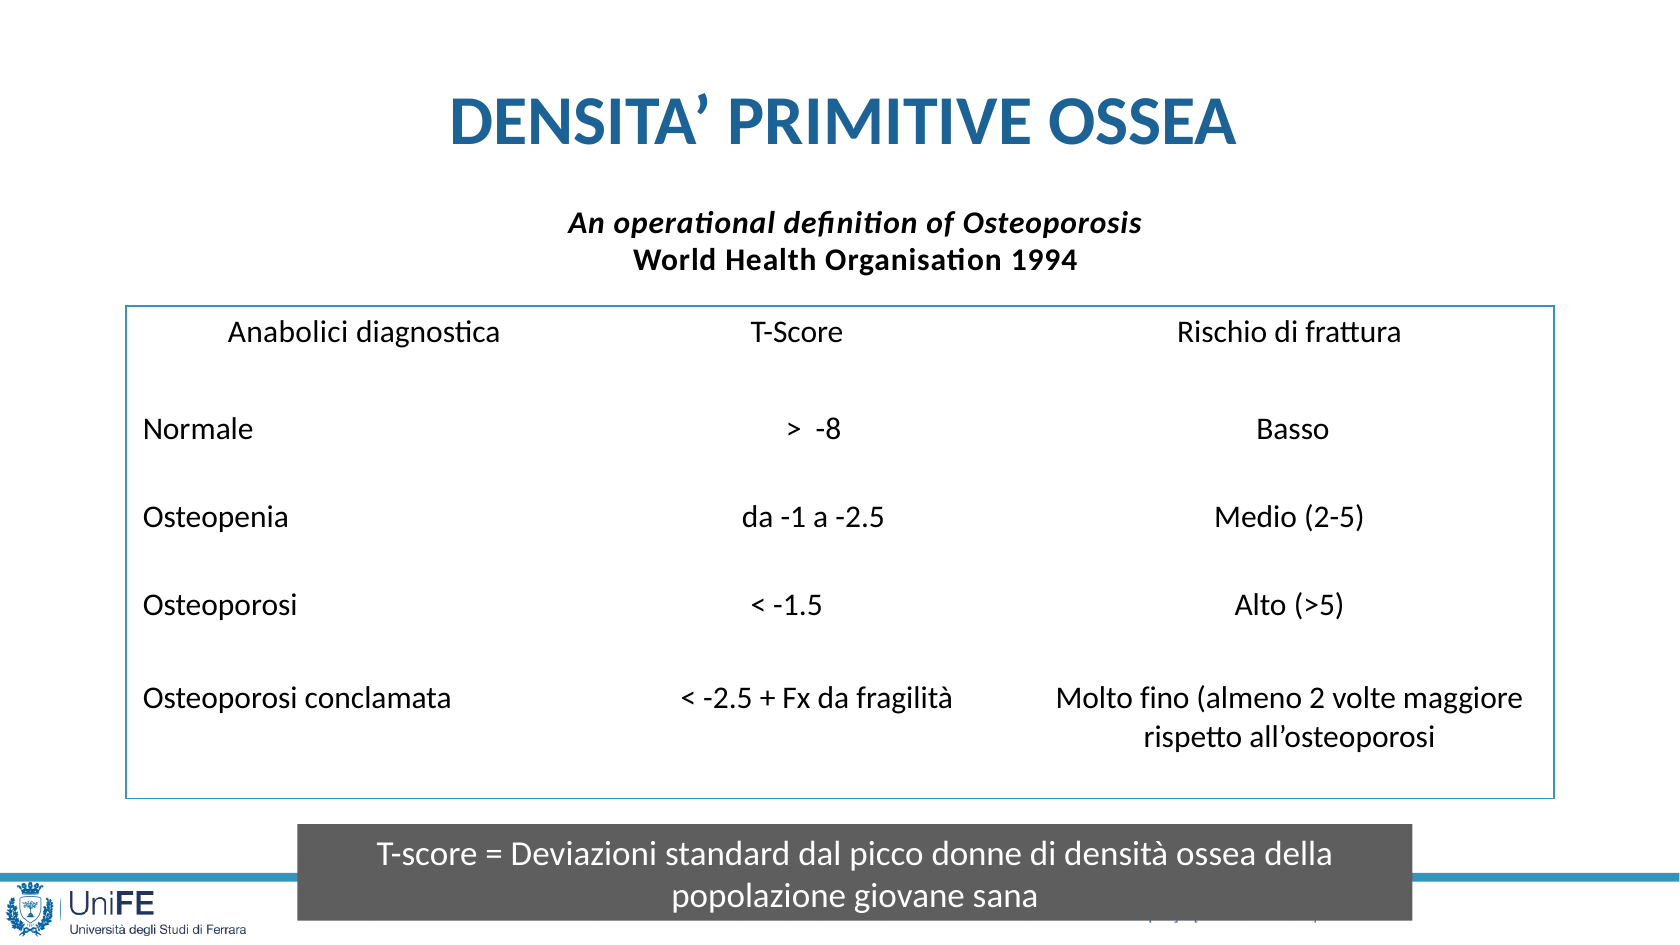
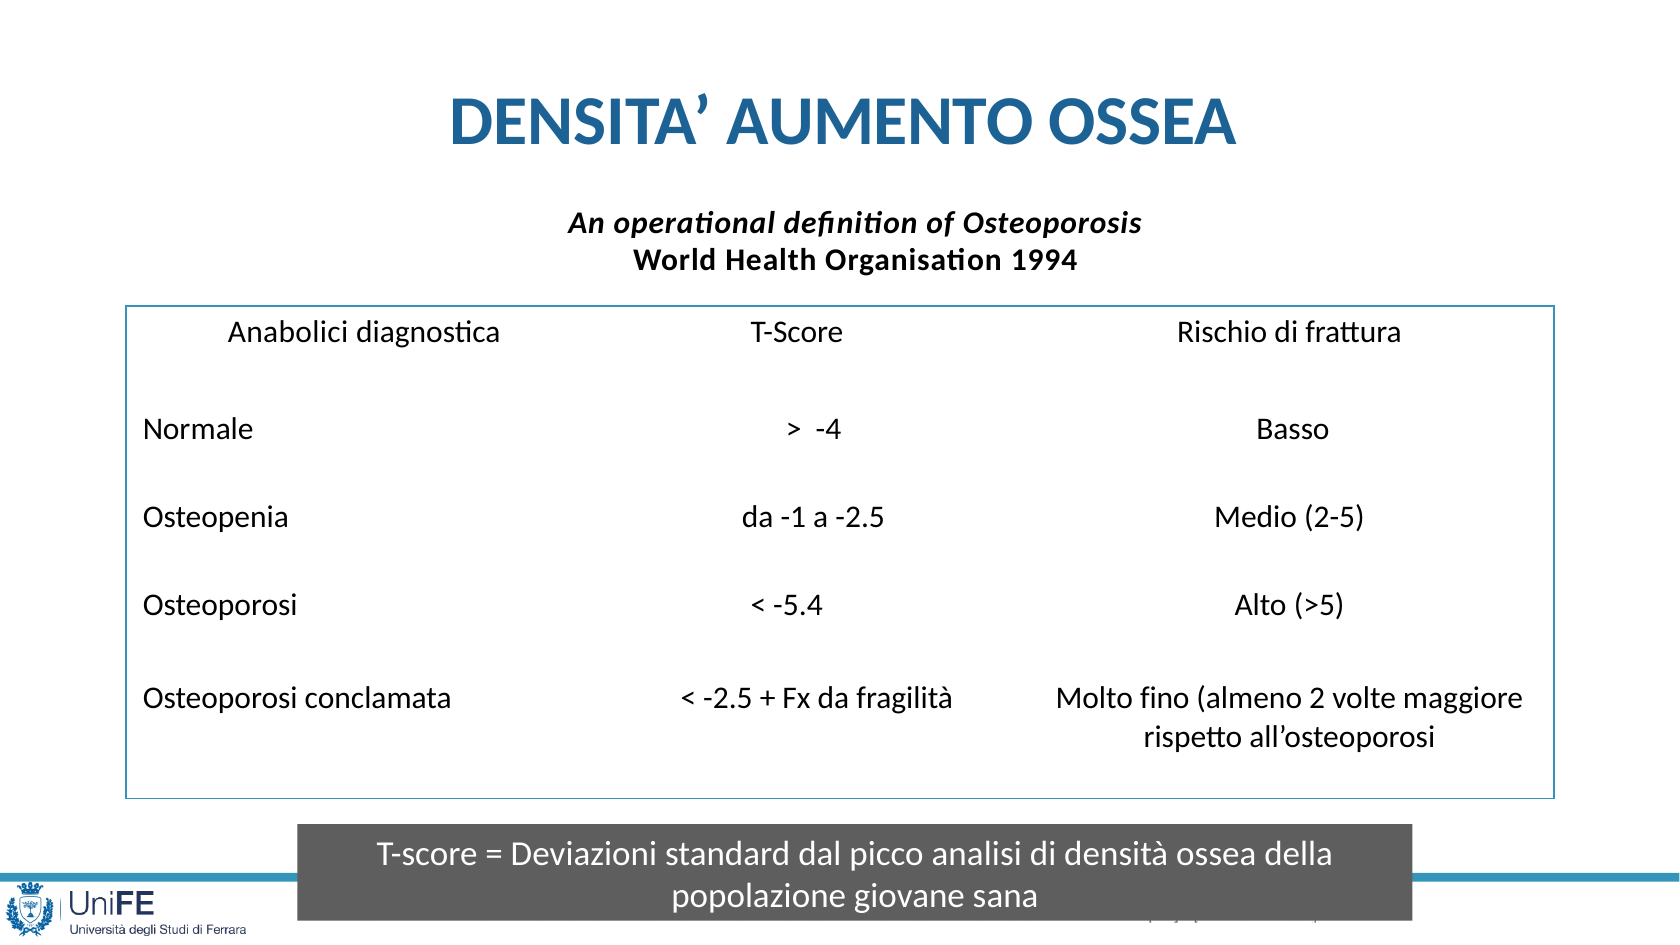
PRIMITIVE: PRIMITIVE -> AUMENTO
-8: -8 -> -4
-1.5: -1.5 -> -5.4
donne: donne -> analisi
